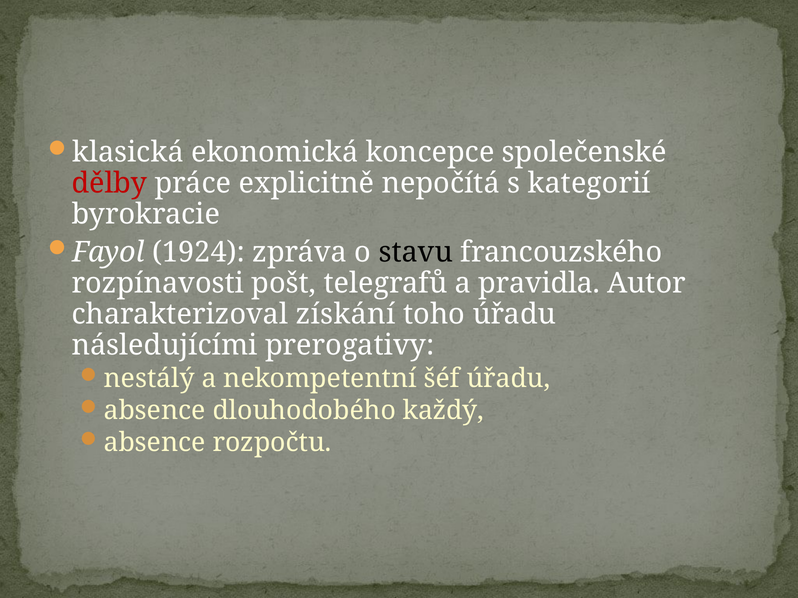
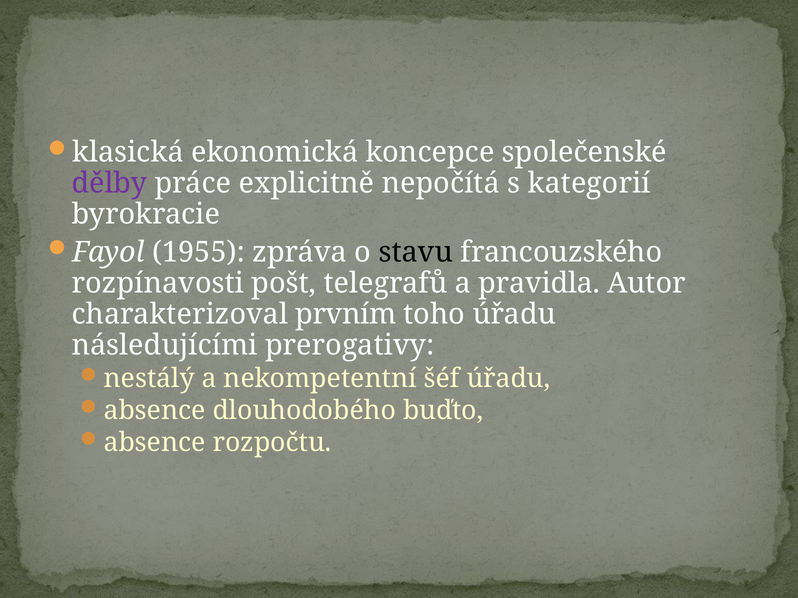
dělby colour: red -> purple
1924: 1924 -> 1955
získání: získání -> prvním
každý: každý -> buďto
